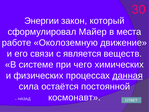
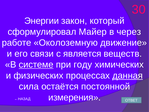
места: места -> через
системе underline: none -> present
чего: чего -> году
космонавт: космонавт -> измерения
